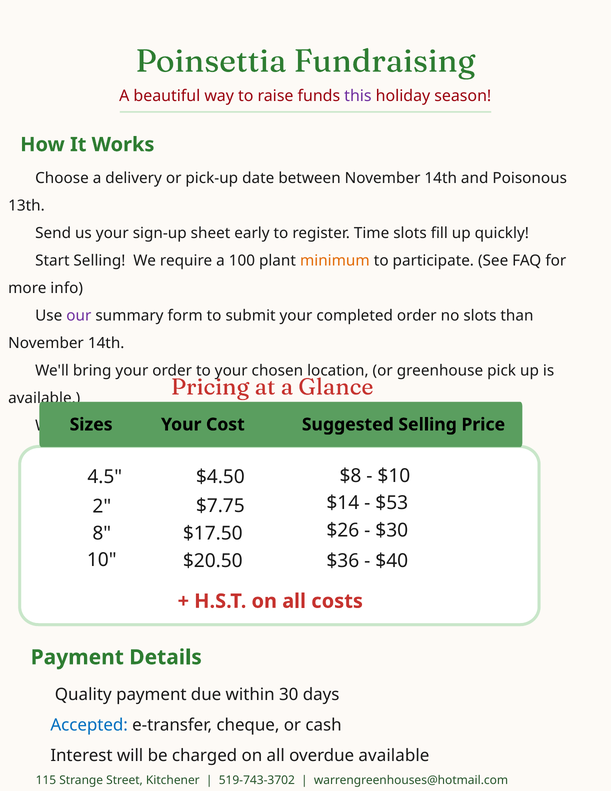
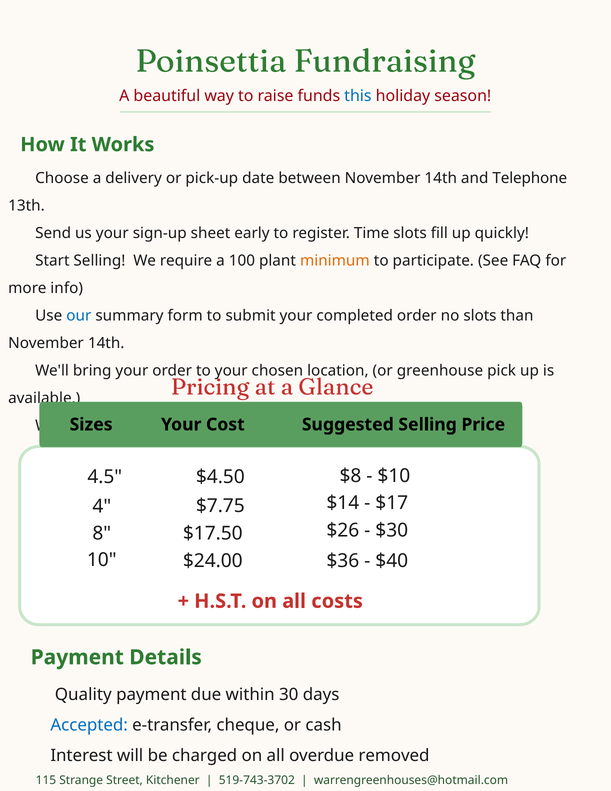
this colour: purple -> blue
Poisonous: Poisonous -> Telephone
our colour: purple -> blue
2: 2 -> 4
$53: $53 -> $17
$20.50: $20.50 -> $24.00
overdue available: available -> removed
